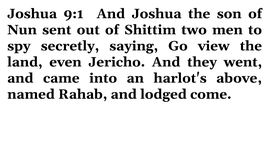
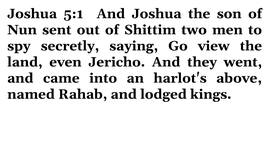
9:1: 9:1 -> 5:1
come: come -> kings
